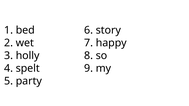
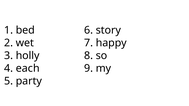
spelt: spelt -> each
